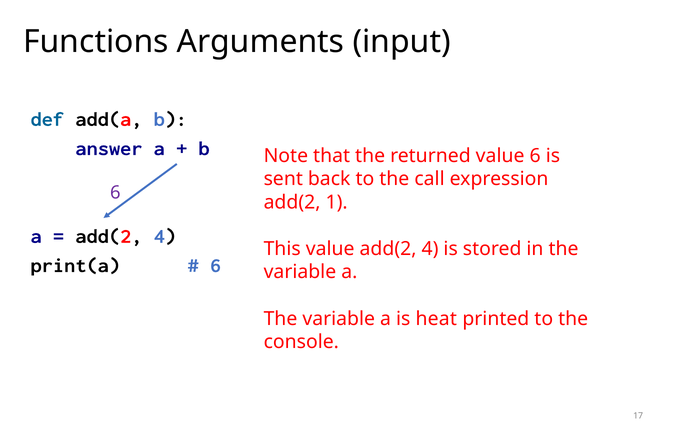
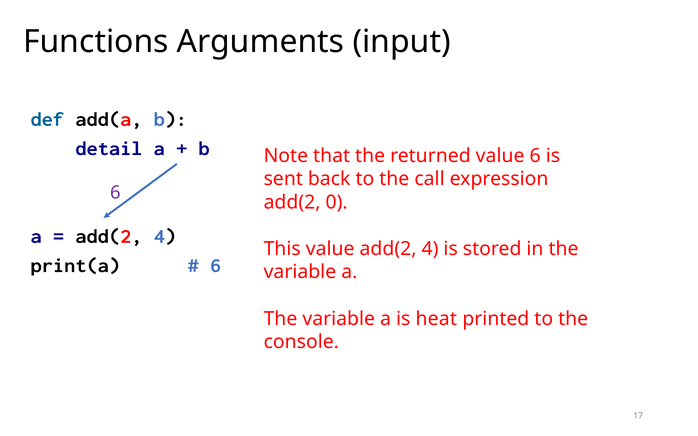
answer: answer -> detail
1: 1 -> 0
